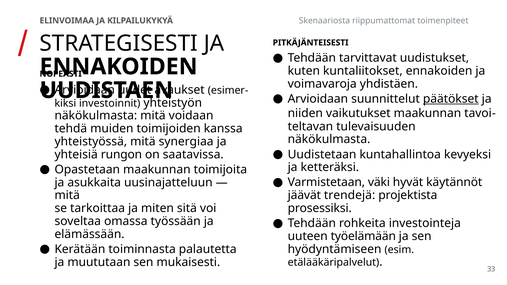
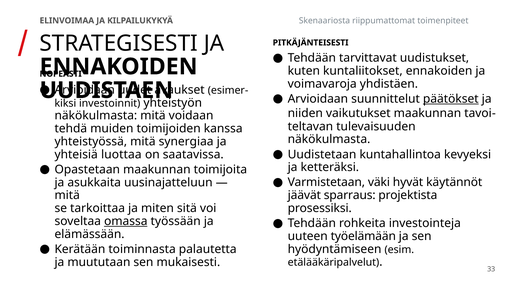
rungon: rungon -> luottaa
trendejä: trendejä -> sparraus
omassa underline: none -> present
